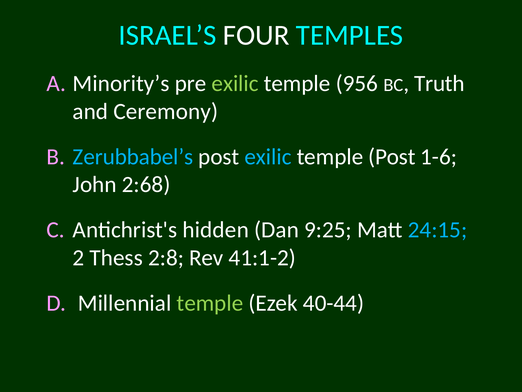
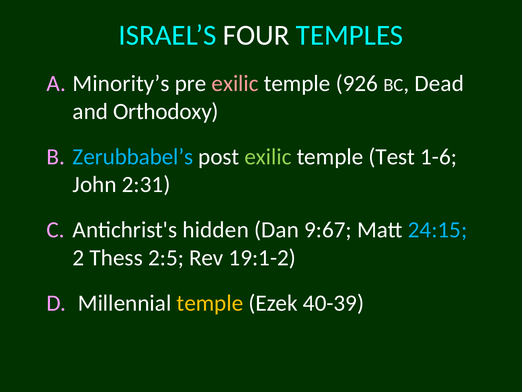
exilic at (235, 83) colour: light green -> pink
956: 956 -> 926
Truth: Truth -> Dead
Ceremony: Ceremony -> Orthodoxy
exilic at (268, 157) colour: light blue -> light green
temple Post: Post -> Test
2:68: 2:68 -> 2:31
9:25: 9:25 -> 9:67
2:8: 2:8 -> 2:5
41:1-2: 41:1-2 -> 19:1-2
temple at (210, 303) colour: light green -> yellow
40-44: 40-44 -> 40-39
